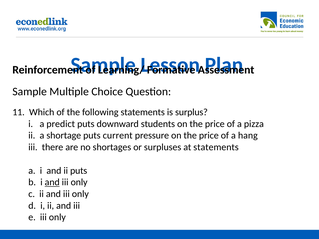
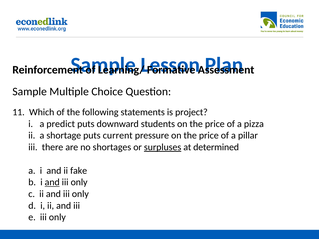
surplus: surplus -> project
hang: hang -> pillar
surpluses underline: none -> present
at statements: statements -> determined
ii puts: puts -> fake
